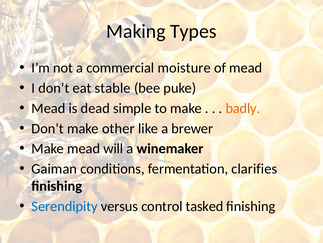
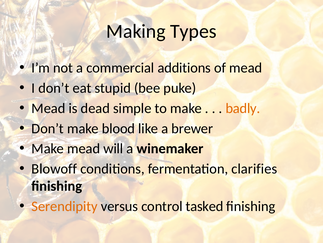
moisture: moisture -> additions
stable: stable -> stupid
other: other -> blood
Gaiman: Gaiman -> Blowoff
Serendipity colour: blue -> orange
